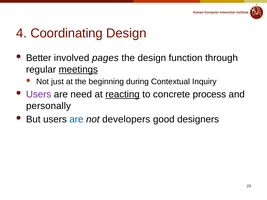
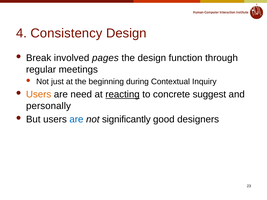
Coordinating: Coordinating -> Consistency
Better: Better -> Break
meetings underline: present -> none
Users at (39, 94) colour: purple -> orange
process: process -> suggest
developers: developers -> significantly
